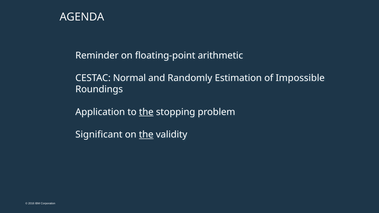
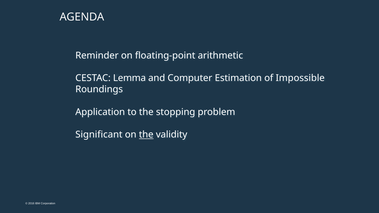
Normal: Normal -> Lemma
Randomly: Randomly -> Computer
the at (146, 112) underline: present -> none
